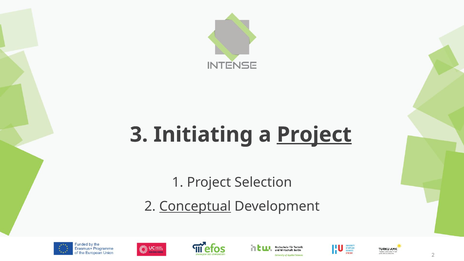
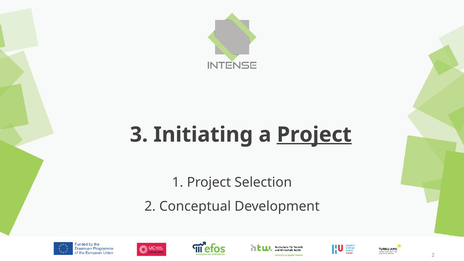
Conceptual underline: present -> none
